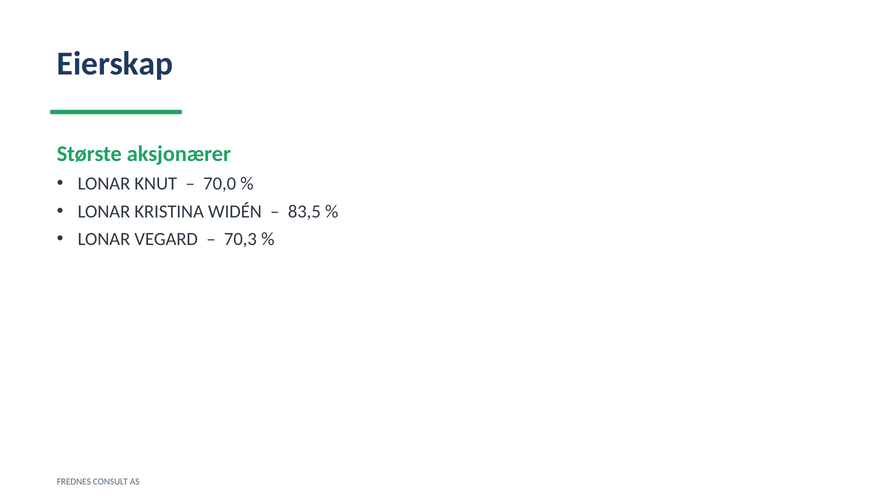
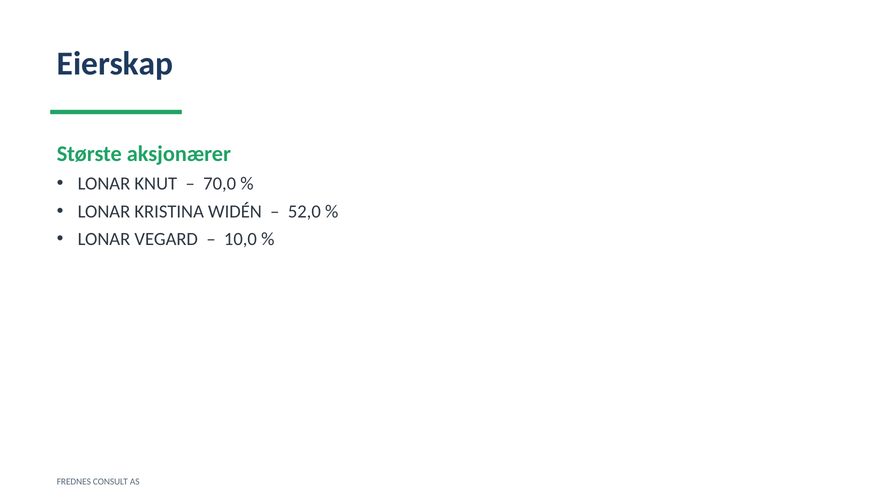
83,5: 83,5 -> 52,0
70,3: 70,3 -> 10,0
